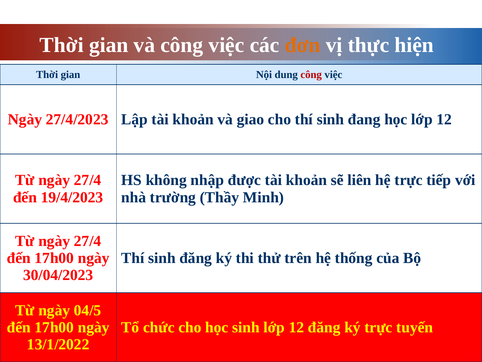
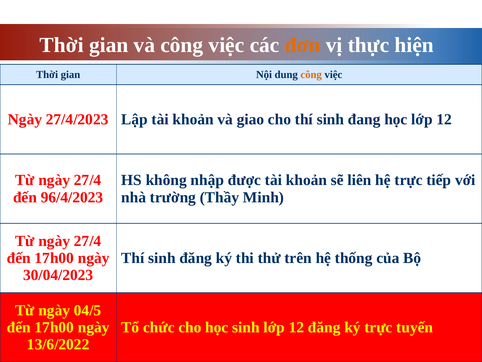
công at (311, 74) colour: red -> orange
19/4/2023: 19/4/2023 -> 96/4/2023
13/1/2022: 13/1/2022 -> 13/6/2022
